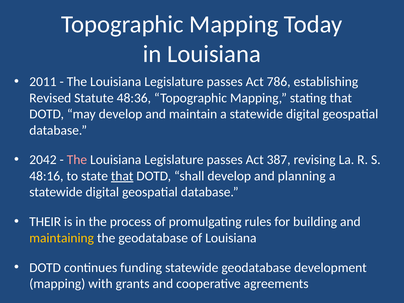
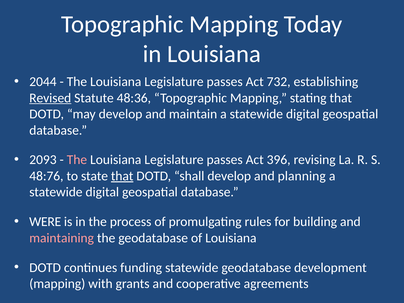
2011: 2011 -> 2044
786: 786 -> 732
Revised underline: none -> present
2042: 2042 -> 2093
387: 387 -> 396
48:16: 48:16 -> 48:76
THEIR: THEIR -> WERE
maintaining colour: yellow -> pink
